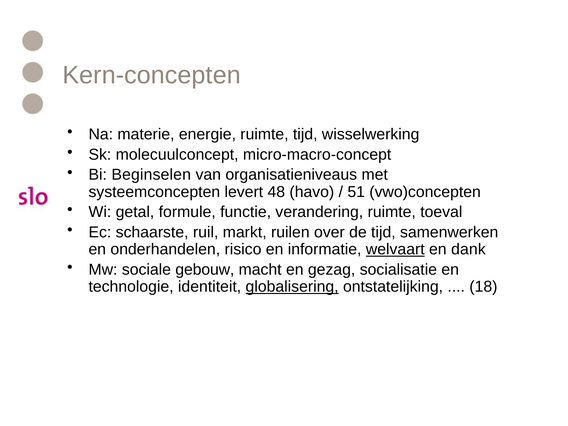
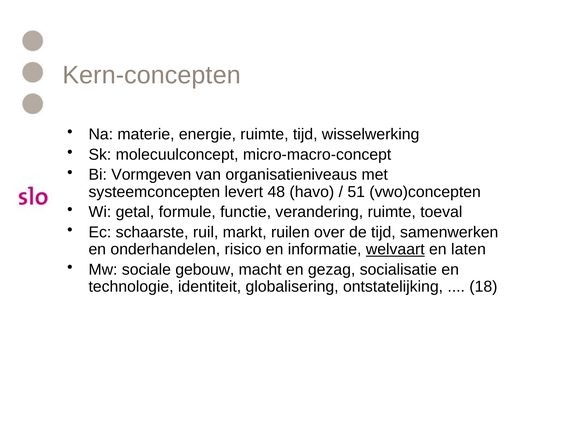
Beginselen: Beginselen -> Vormgeven
dank: dank -> laten
globalisering underline: present -> none
